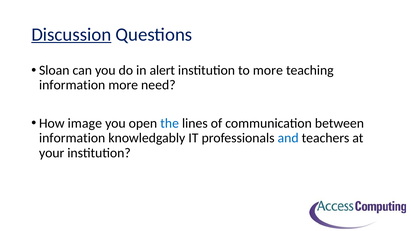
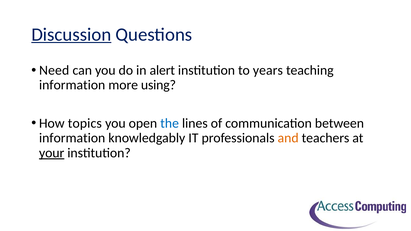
Sloan: Sloan -> Need
to more: more -> years
need: need -> using
image: image -> topics
and colour: blue -> orange
your underline: none -> present
